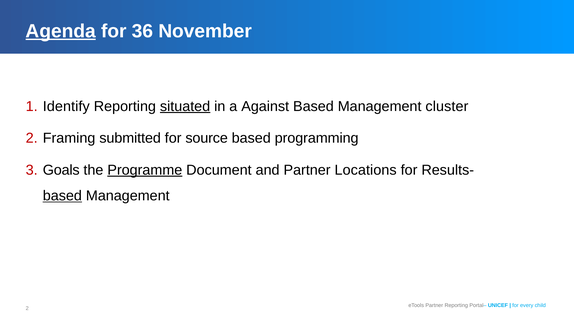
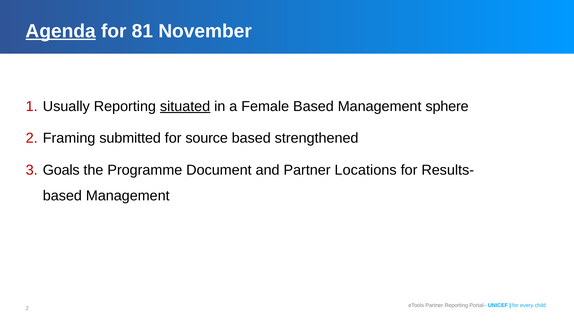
36: 36 -> 81
Identify: Identify -> Usually
Against: Against -> Female
cluster: cluster -> sphere
programming: programming -> strengthened
Programme underline: present -> none
based at (62, 196) underline: present -> none
